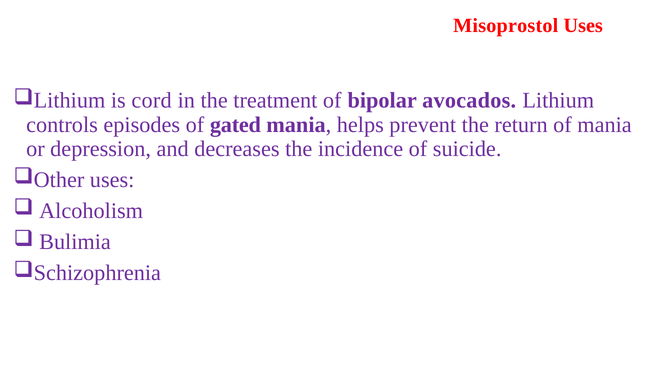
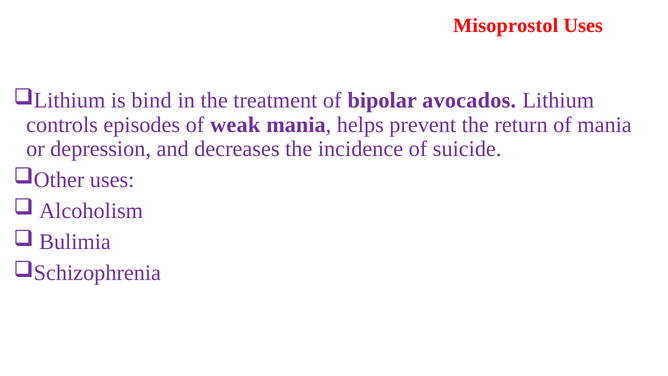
cord: cord -> bind
gated: gated -> weak
